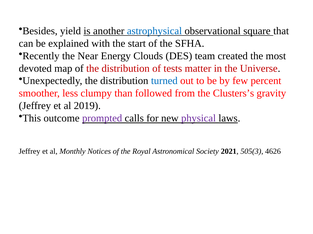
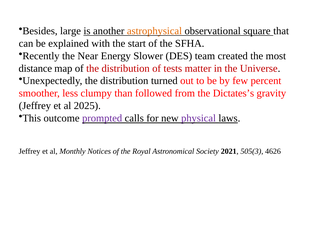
yield: yield -> large
astrophysical colour: blue -> orange
Clouds: Clouds -> Slower
devoted: devoted -> distance
turned colour: blue -> black
Clusters’s: Clusters’s -> Dictates’s
2019: 2019 -> 2025
